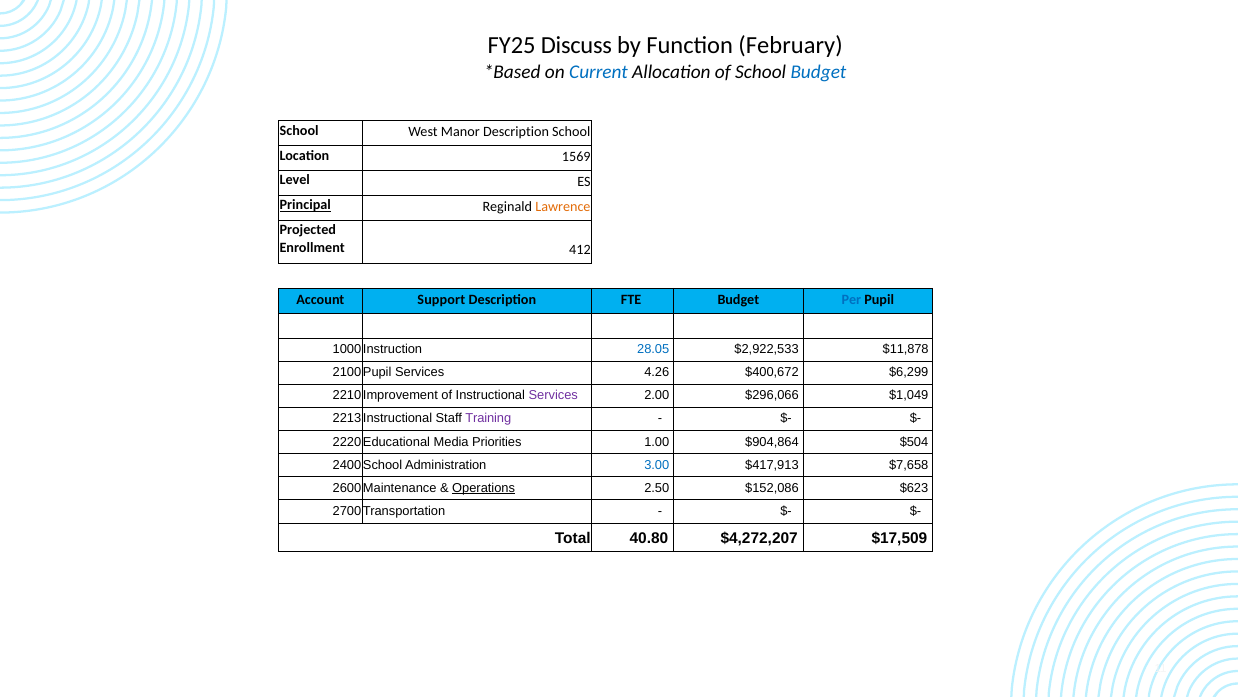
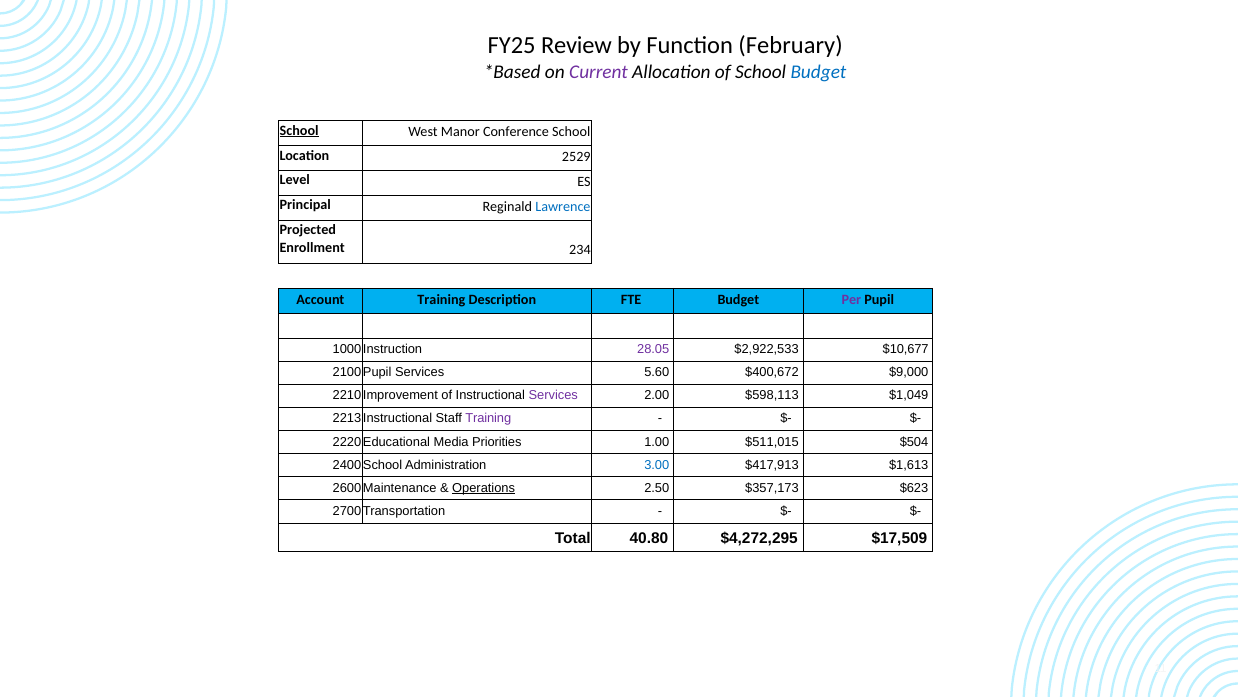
Discuss: Discuss -> Review
Current colour: blue -> purple
School at (299, 130) underline: none -> present
Manor Description: Description -> Conference
1569: 1569 -> 2529
Principal underline: present -> none
Lawrence colour: orange -> blue
412: 412 -> 234
Account Support: Support -> Training
Per colour: blue -> purple
28.05 colour: blue -> purple
$11,878: $11,878 -> $10,677
4.26: 4.26 -> 5.60
$6,299: $6,299 -> $9,000
$296,066: $296,066 -> $598,113
$904,864: $904,864 -> $511,015
$7,658: $7,658 -> $1,613
$152,086: $152,086 -> $357,173
$4,272,207: $4,272,207 -> $4,272,295
